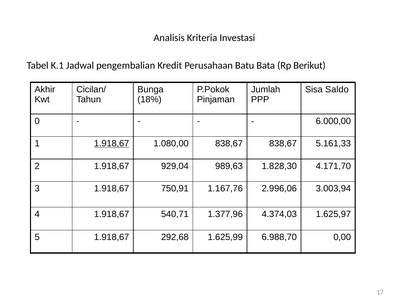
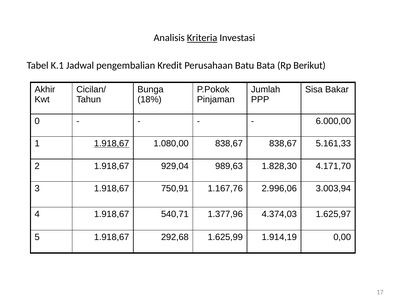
Kriteria underline: none -> present
Saldo: Saldo -> Bakar
6.988,70: 6.988,70 -> 1.914,19
